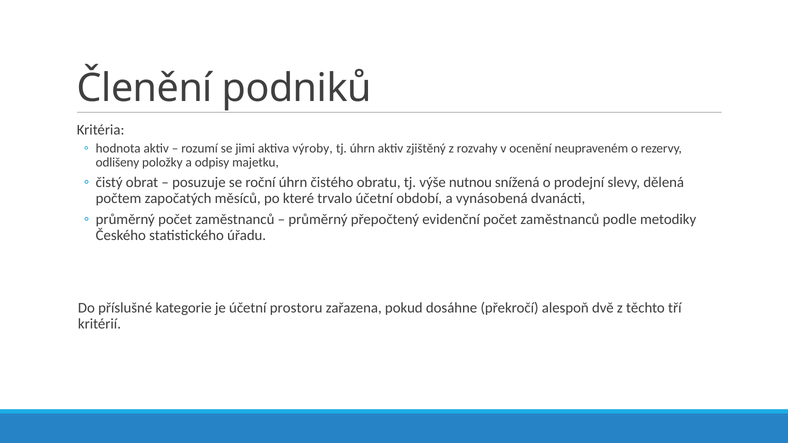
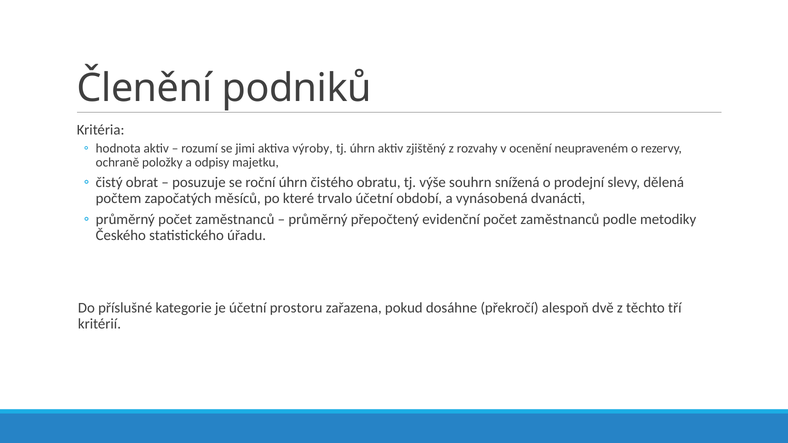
odlišeny: odlišeny -> ochraně
nutnou: nutnou -> souhrn
